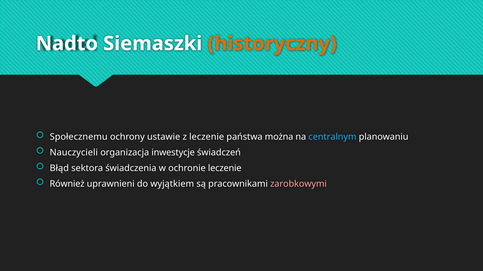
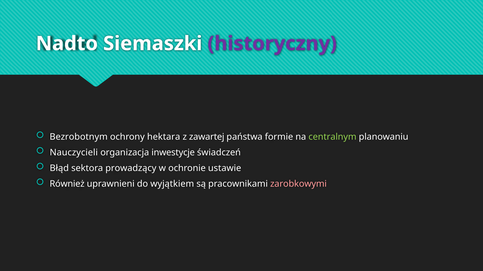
historyczny colour: orange -> purple
Społecznemu: Społecznemu -> Bezrobotnym
ustawie: ustawie -> hektara
z leczenie: leczenie -> zawartej
można: można -> formie
centralnym colour: light blue -> light green
świadczenia: świadczenia -> prowadzący
ochronie leczenie: leczenie -> ustawie
